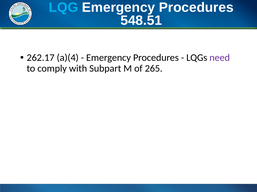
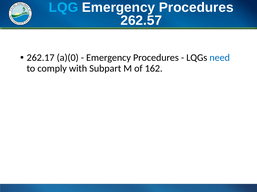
548.51: 548.51 -> 262.57
a)(4: a)(4 -> a)(0
need colour: purple -> blue
265: 265 -> 162
